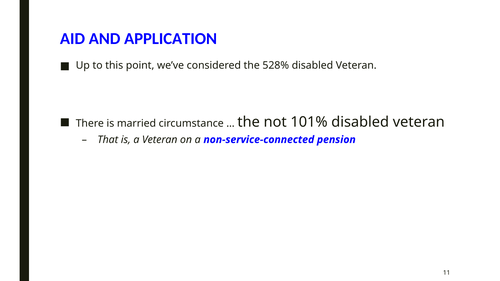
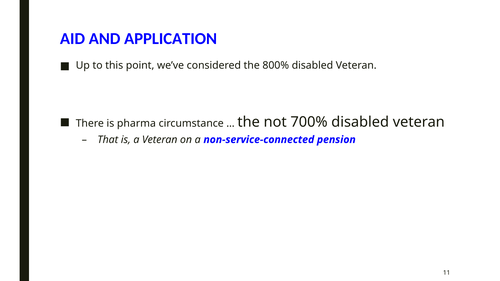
528%: 528% -> 800%
married: married -> pharma
101%: 101% -> 700%
